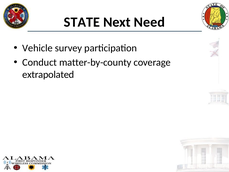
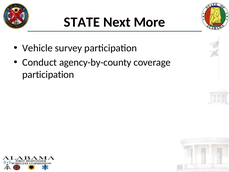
Need: Need -> More
matter-by-county: matter-by-county -> agency-by-county
extrapolated at (48, 75): extrapolated -> participation
